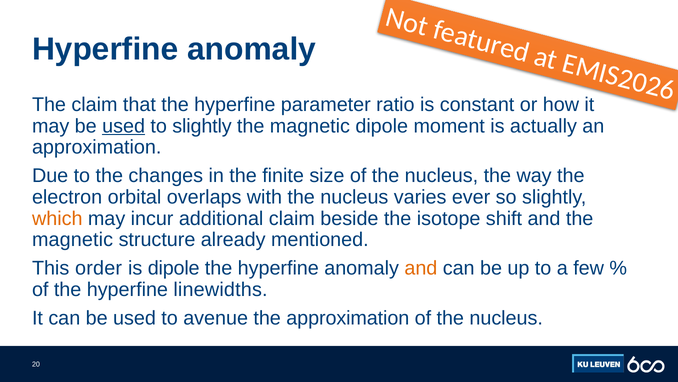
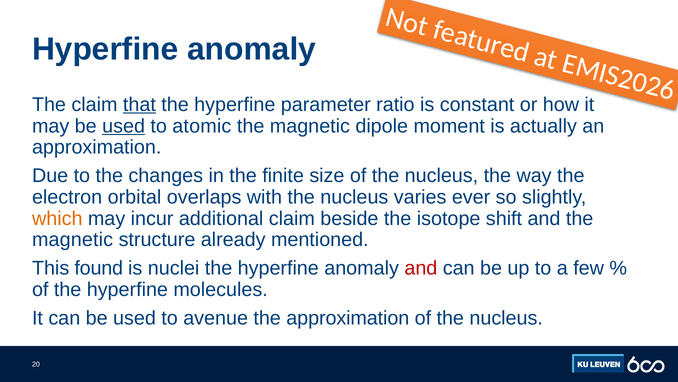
that underline: none -> present
to slightly: slightly -> atomic
order: order -> found
is dipole: dipole -> nuclei
and at (421, 268) colour: orange -> red
linewidths: linewidths -> molecules
